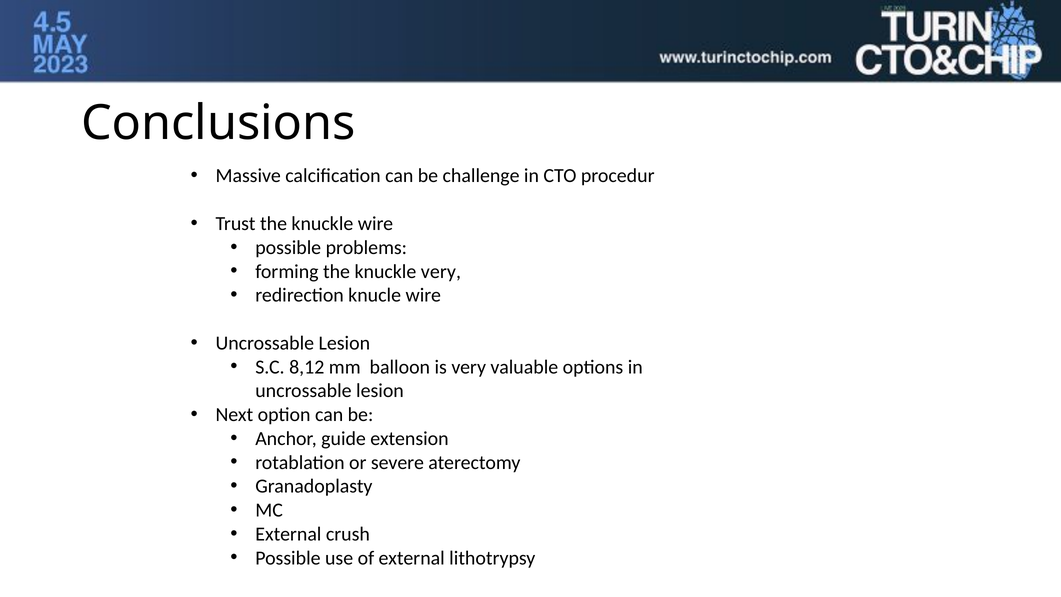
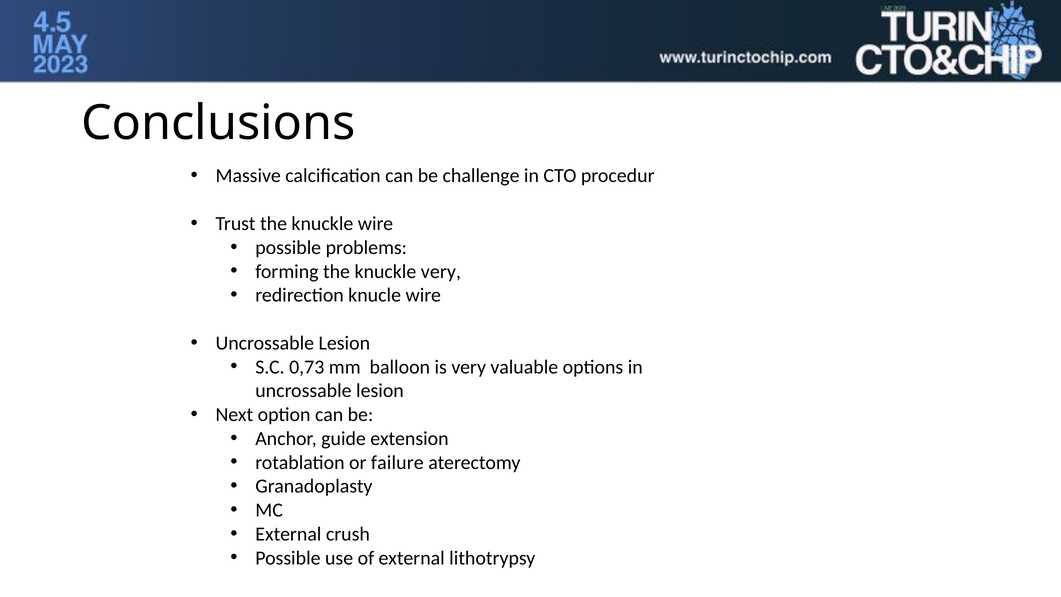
8,12: 8,12 -> 0,73
severe: severe -> failure
